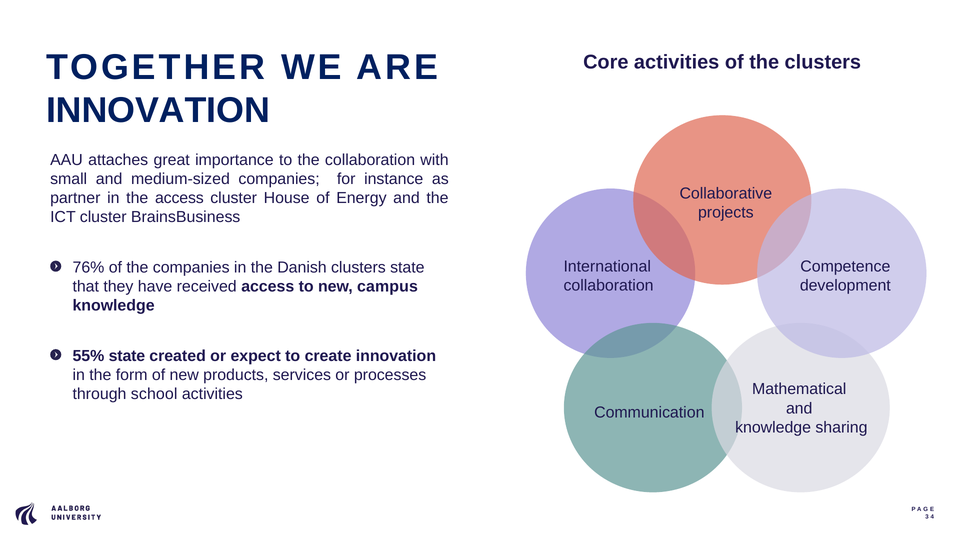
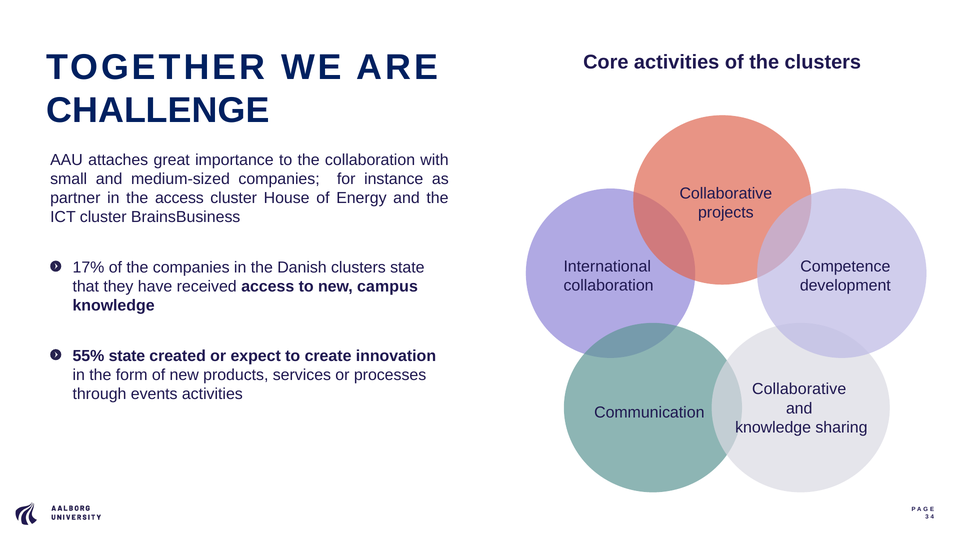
INNOVATION at (158, 110): INNOVATION -> CHALLENGE
76%: 76% -> 17%
Mathematical at (799, 389): Mathematical -> Collaborative
school: school -> events
